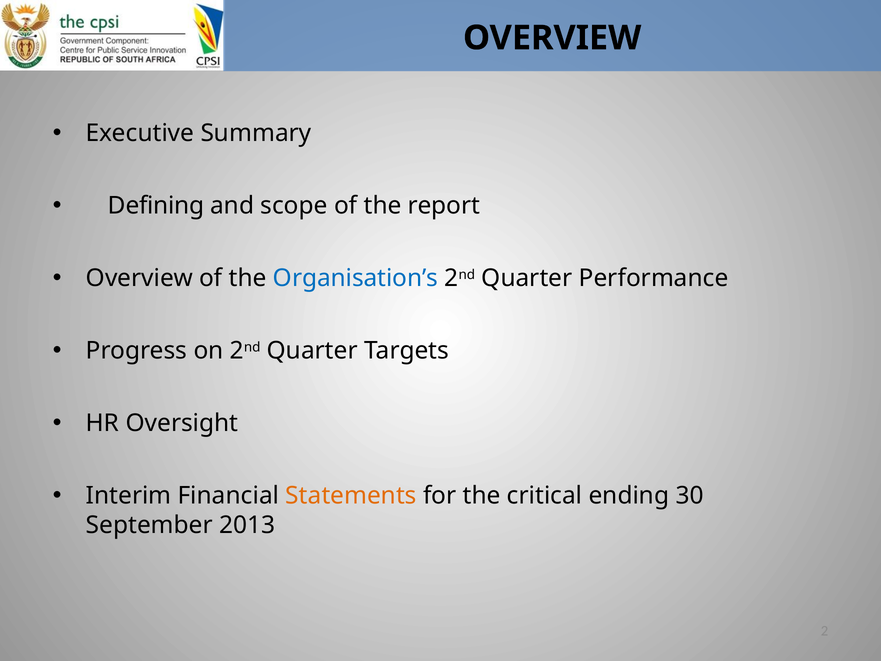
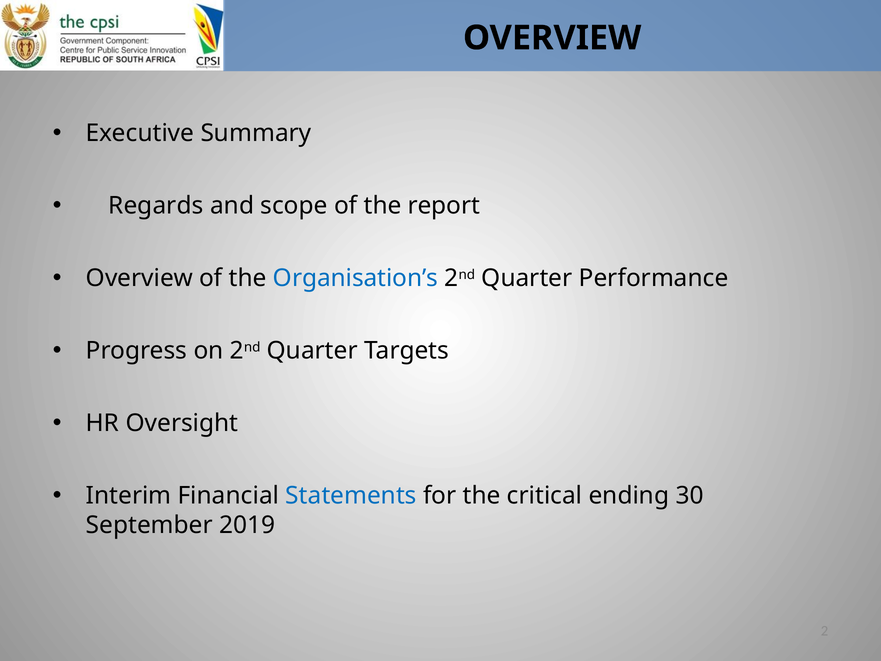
Defining: Defining -> Regards
Statements colour: orange -> blue
2013: 2013 -> 2019
